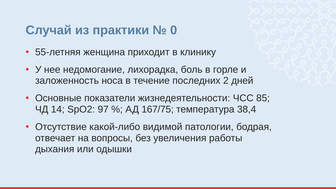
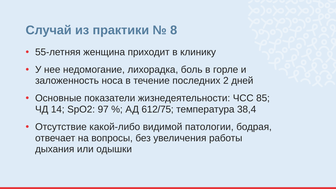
0: 0 -> 8
167/75: 167/75 -> 612/75
